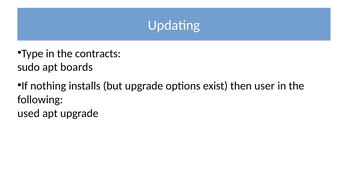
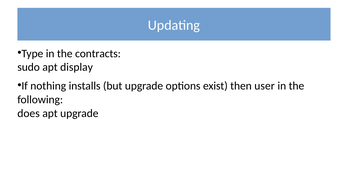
boards: boards -> display
used: used -> does
